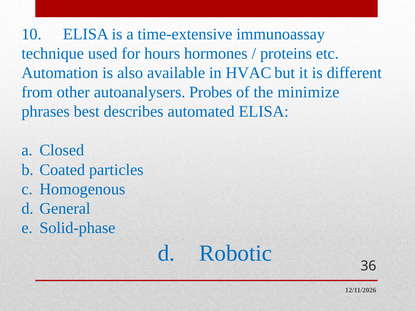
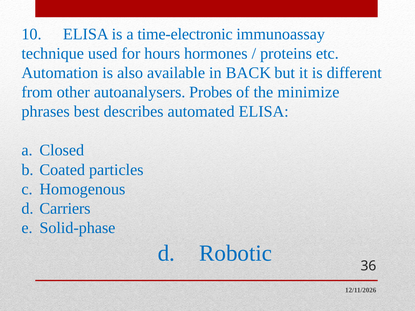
time-extensive: time-extensive -> time-electronic
HVAC: HVAC -> BACK
General: General -> Carriers
